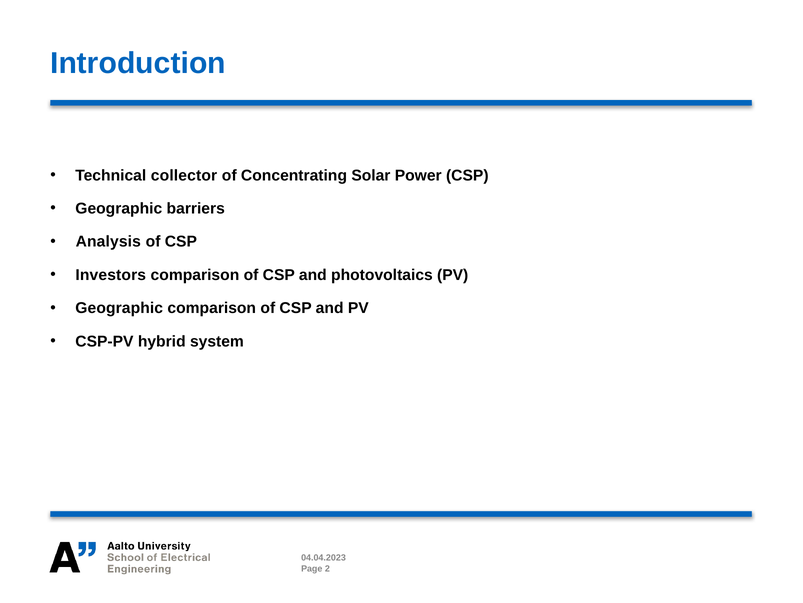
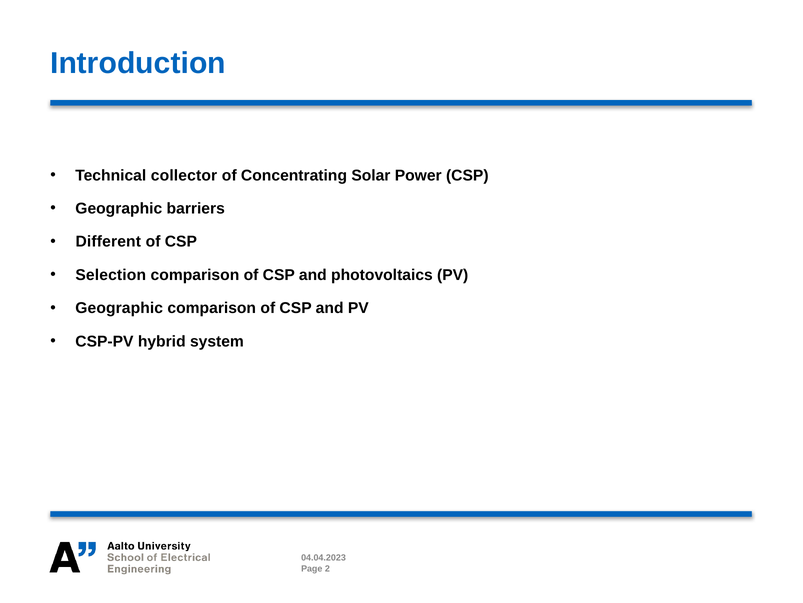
Analysis: Analysis -> Different
Investors: Investors -> Selection
